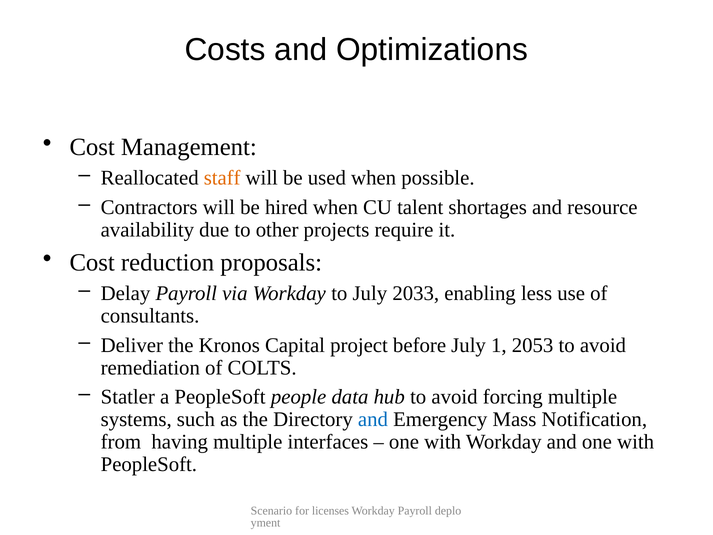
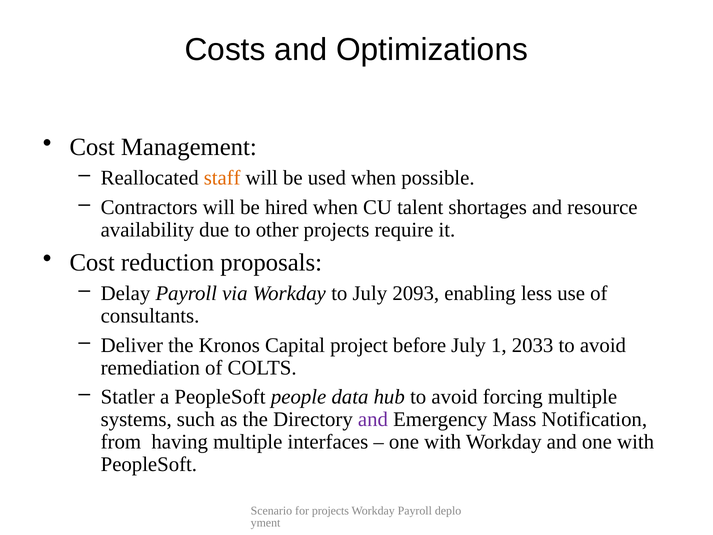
2033: 2033 -> 2093
2053: 2053 -> 2033
and at (373, 419) colour: blue -> purple
for licenses: licenses -> projects
